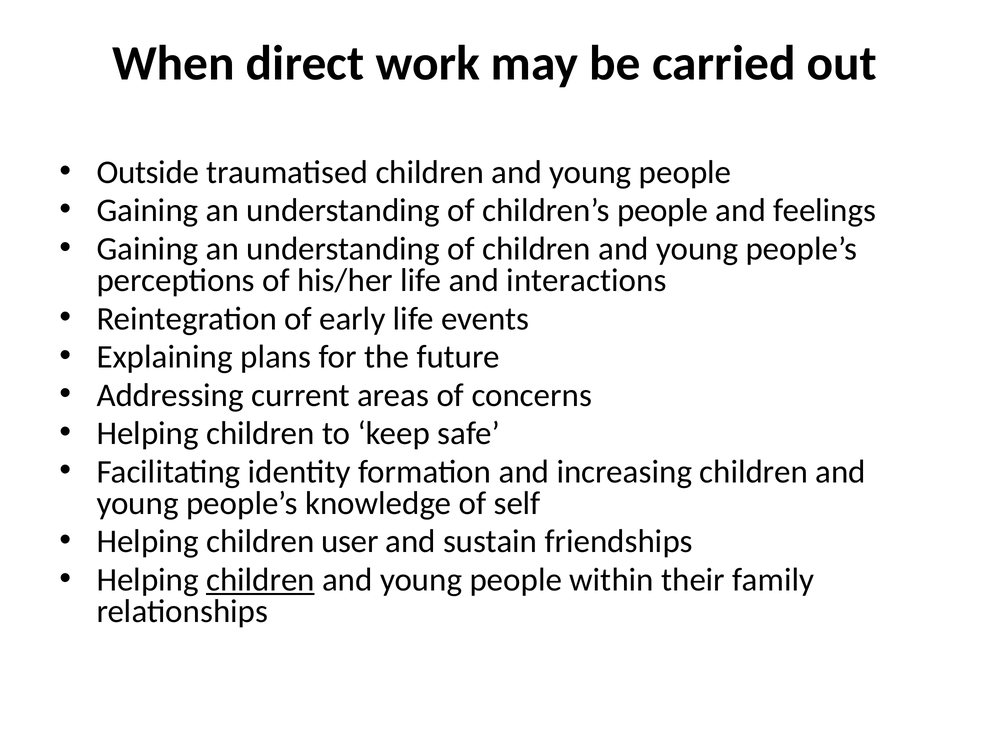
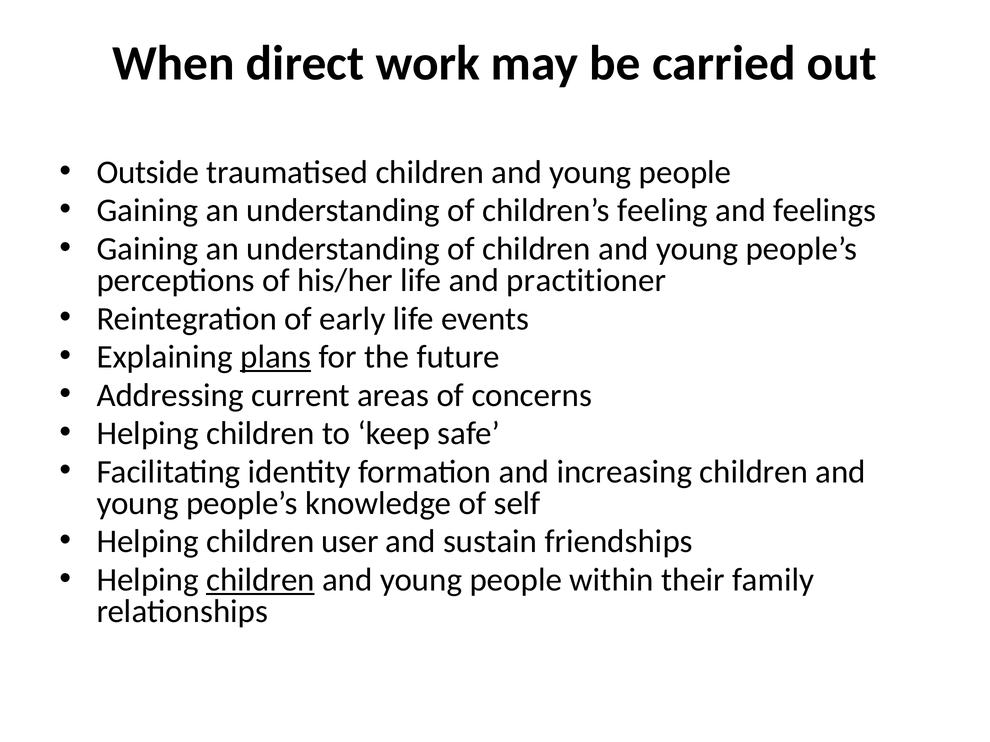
children’s people: people -> feeling
interactions: interactions -> practitioner
plans underline: none -> present
